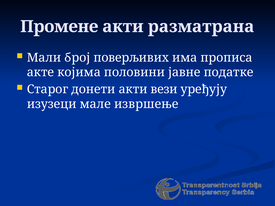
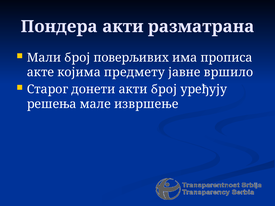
Промене: Промене -> Пондера
половини: половини -> предмету
податке: податке -> вршило
акти вези: вези -> број
изузеци: изузеци -> решења
